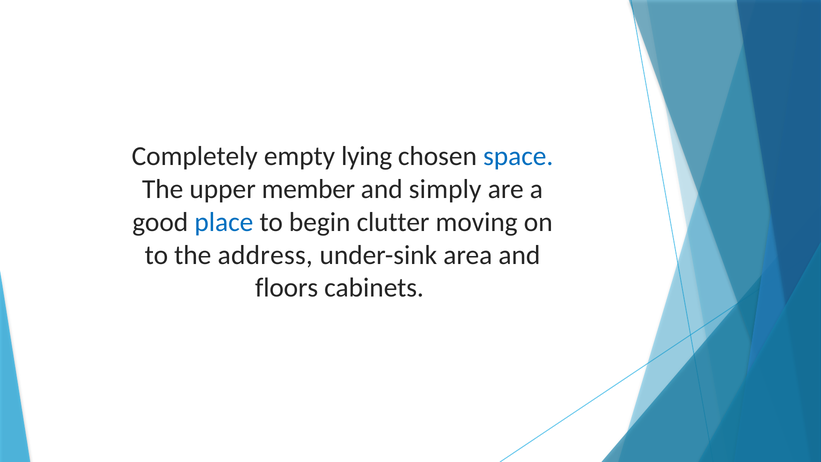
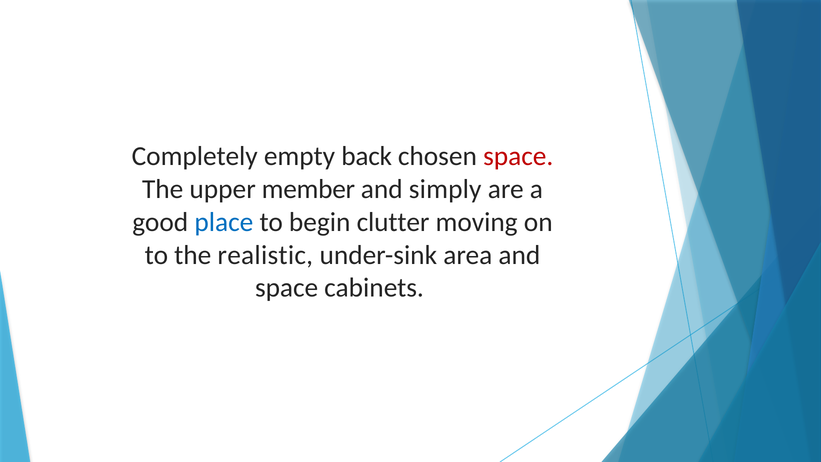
lying: lying -> back
space at (518, 156) colour: blue -> red
address: address -> realistic
floors at (287, 288): floors -> space
